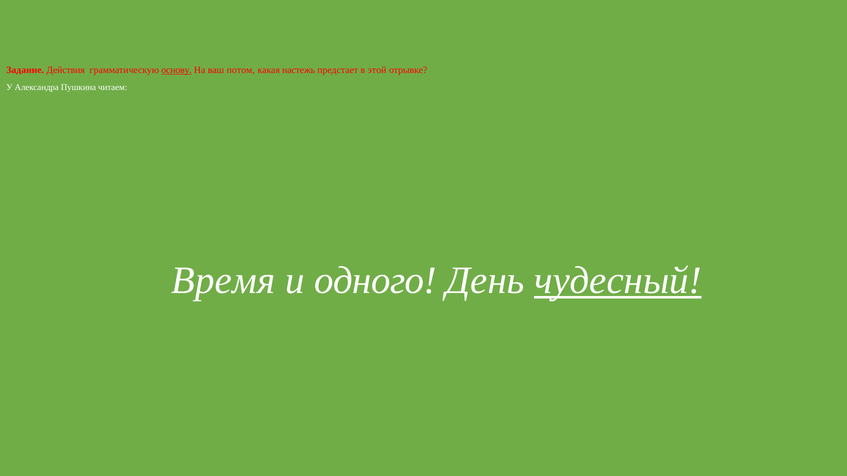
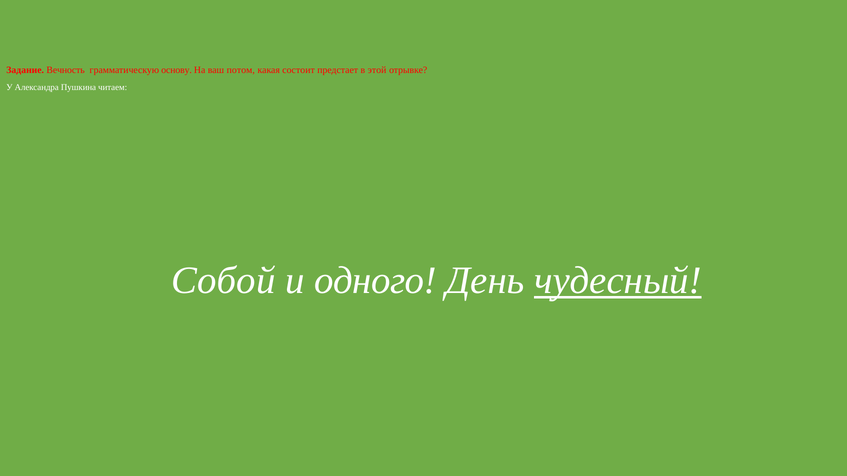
Действия: Действия -> Вечность
основу underline: present -> none
настежь: настежь -> состоит
Время: Время -> Собой
